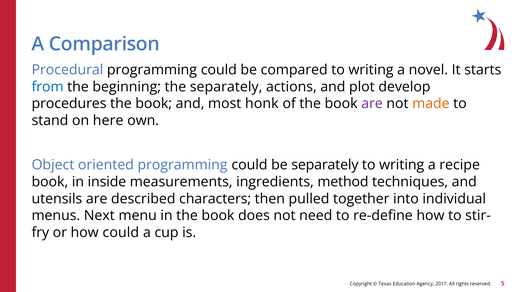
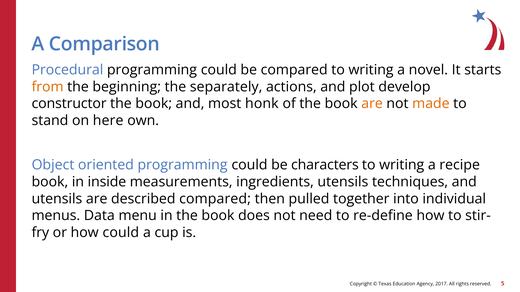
from colour: blue -> orange
procedures: procedures -> constructor
are at (372, 104) colour: purple -> orange
be separately: separately -> characters
ingredients method: method -> utensils
described characters: characters -> compared
Next: Next -> Data
